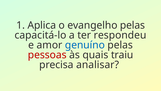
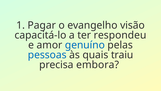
Aplica: Aplica -> Pagar
evangelho pelas: pelas -> visão
pessoas colour: red -> blue
analisar: analisar -> embora
